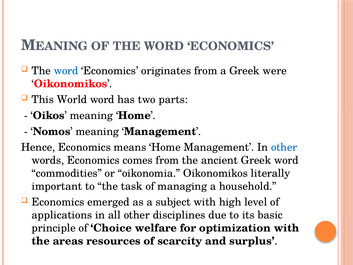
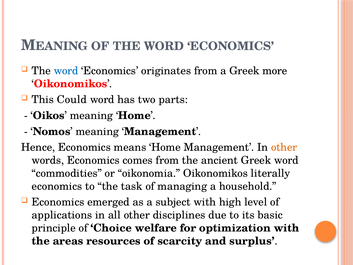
were: were -> more
World: World -> Could
other at (284, 147) colour: blue -> orange
important at (57, 186): important -> economics
